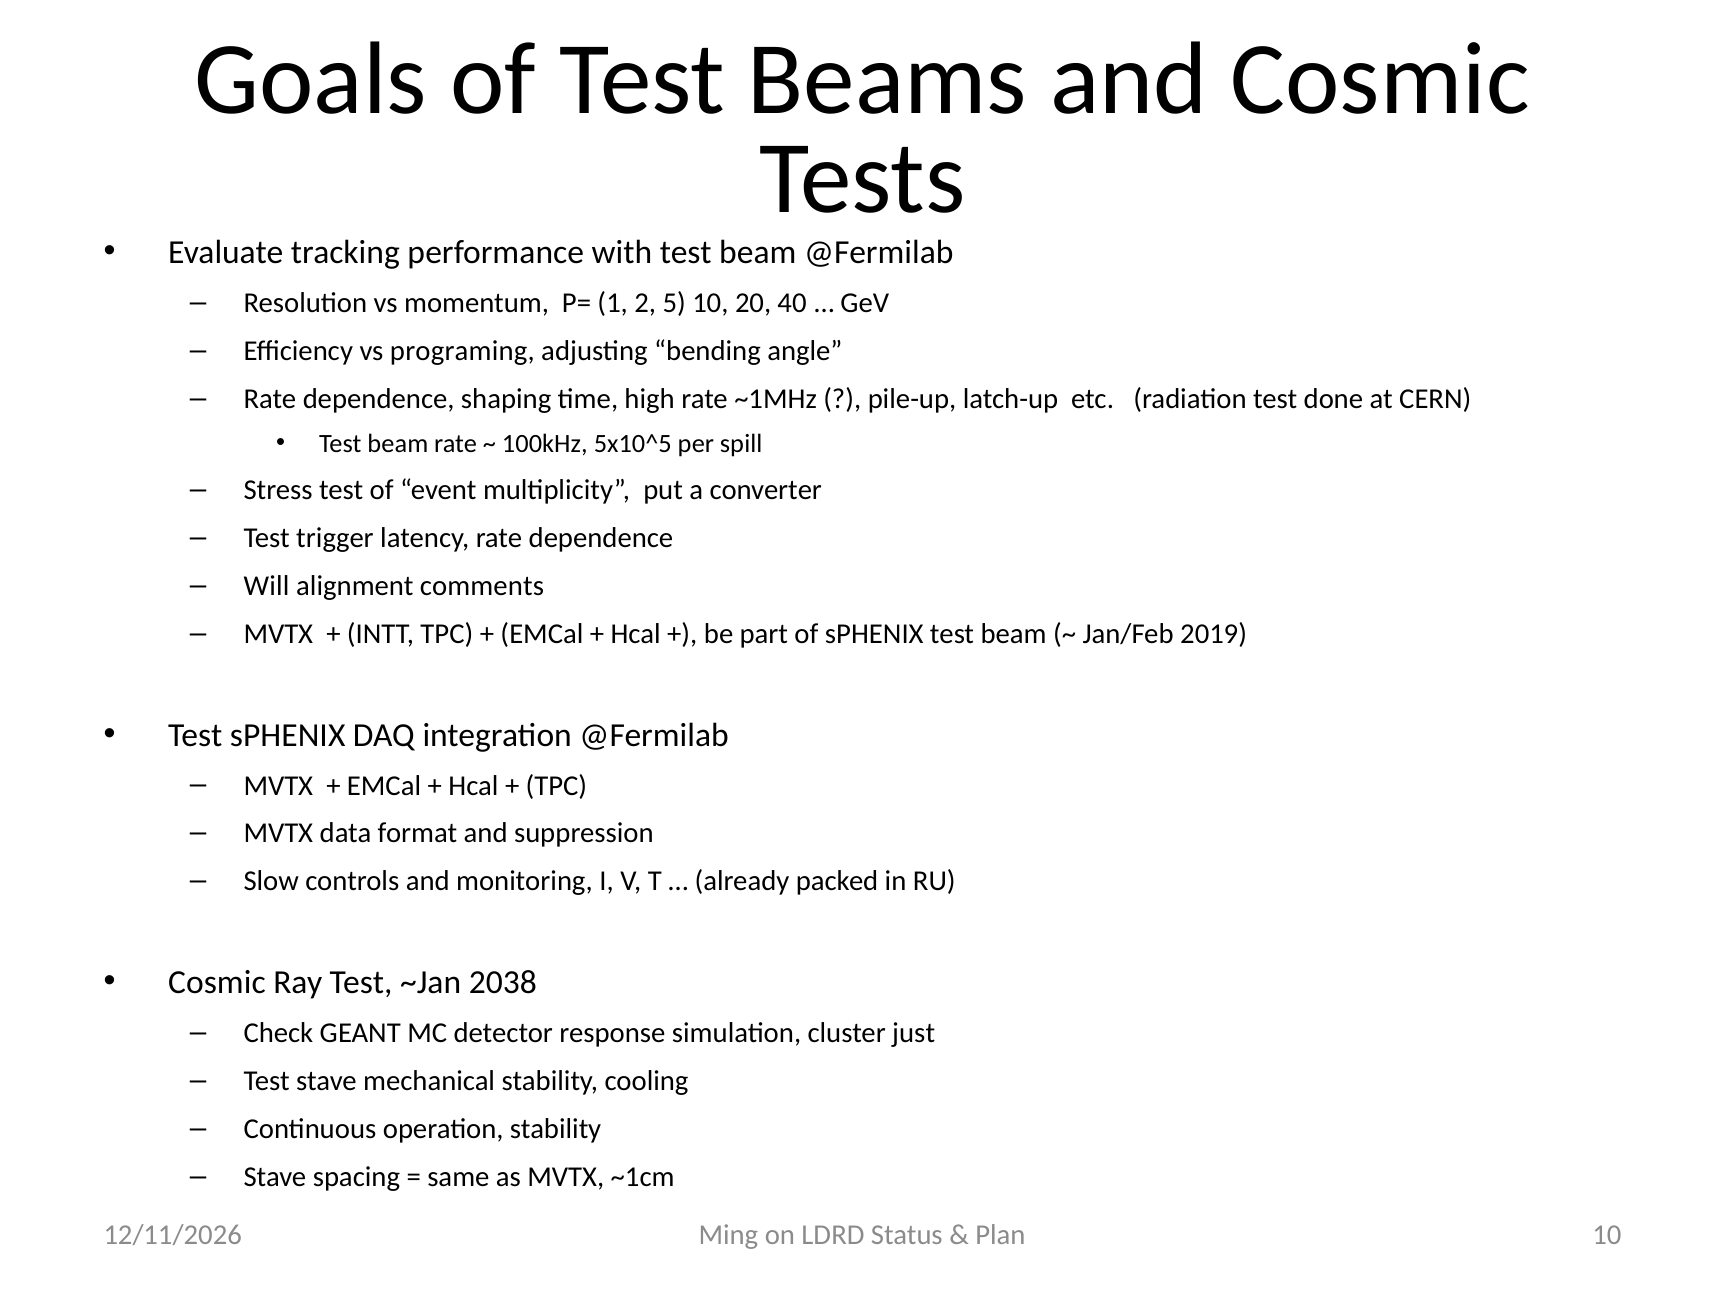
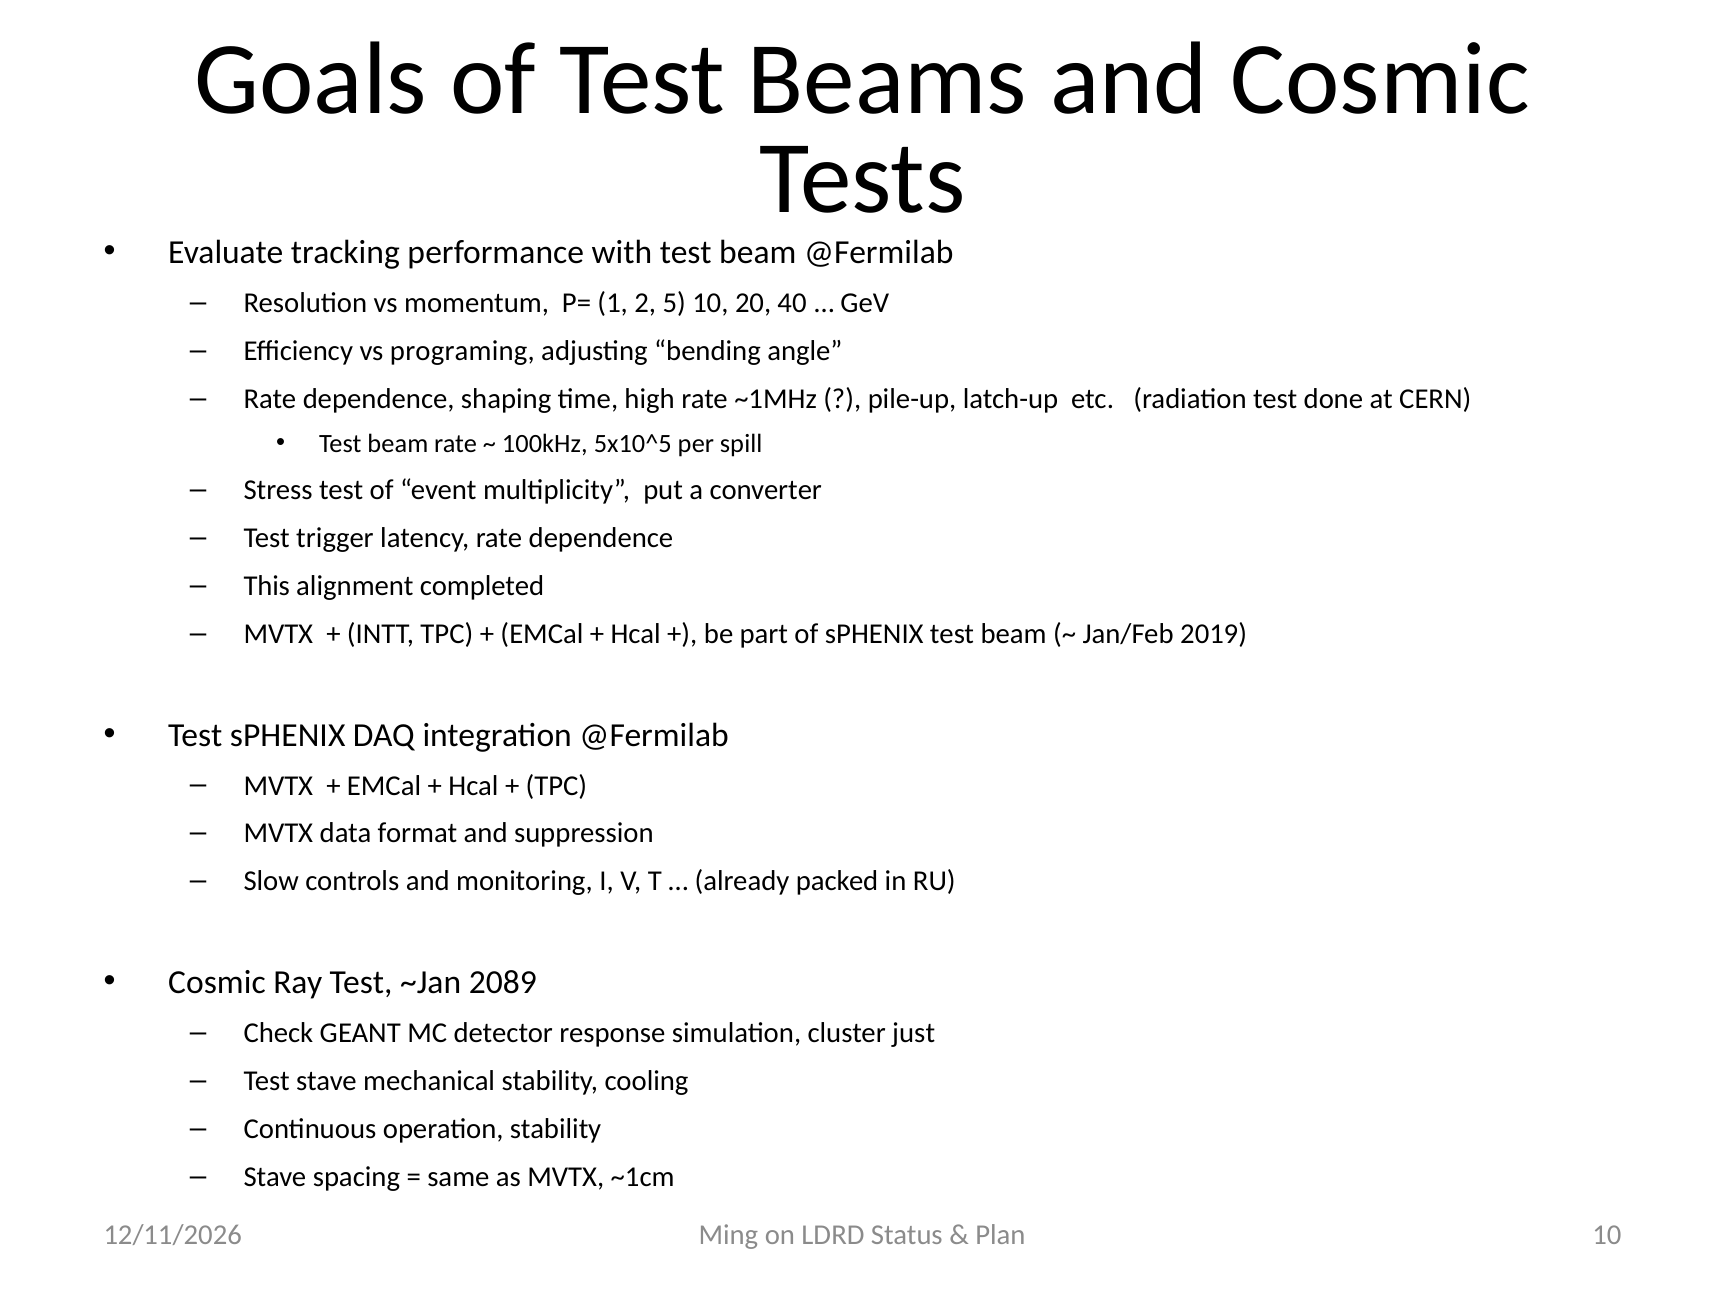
Will: Will -> This
comments: comments -> completed
2038: 2038 -> 2089
